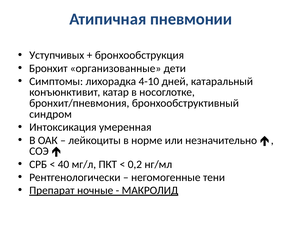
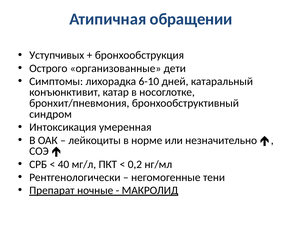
пневмонии: пневмонии -> обращении
Бронхит: Бронхит -> Острого
4-10: 4-10 -> 6-10
